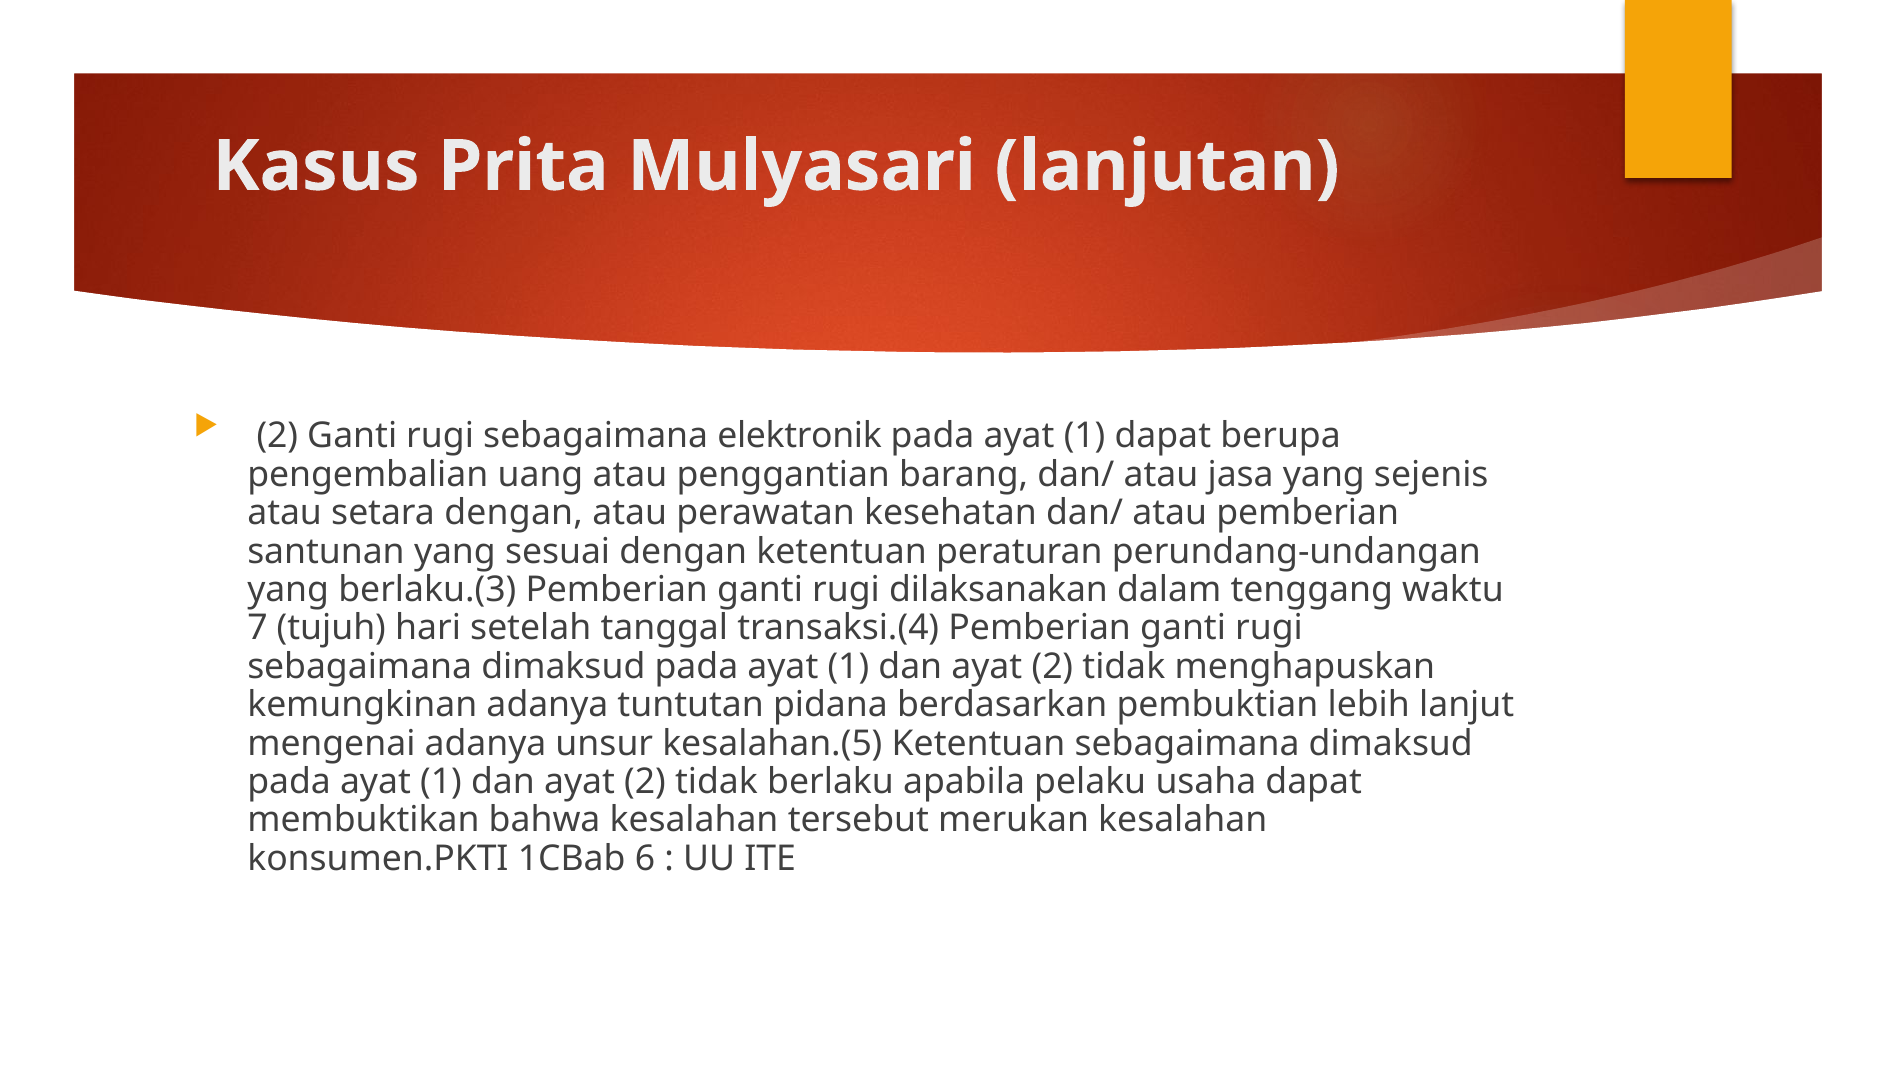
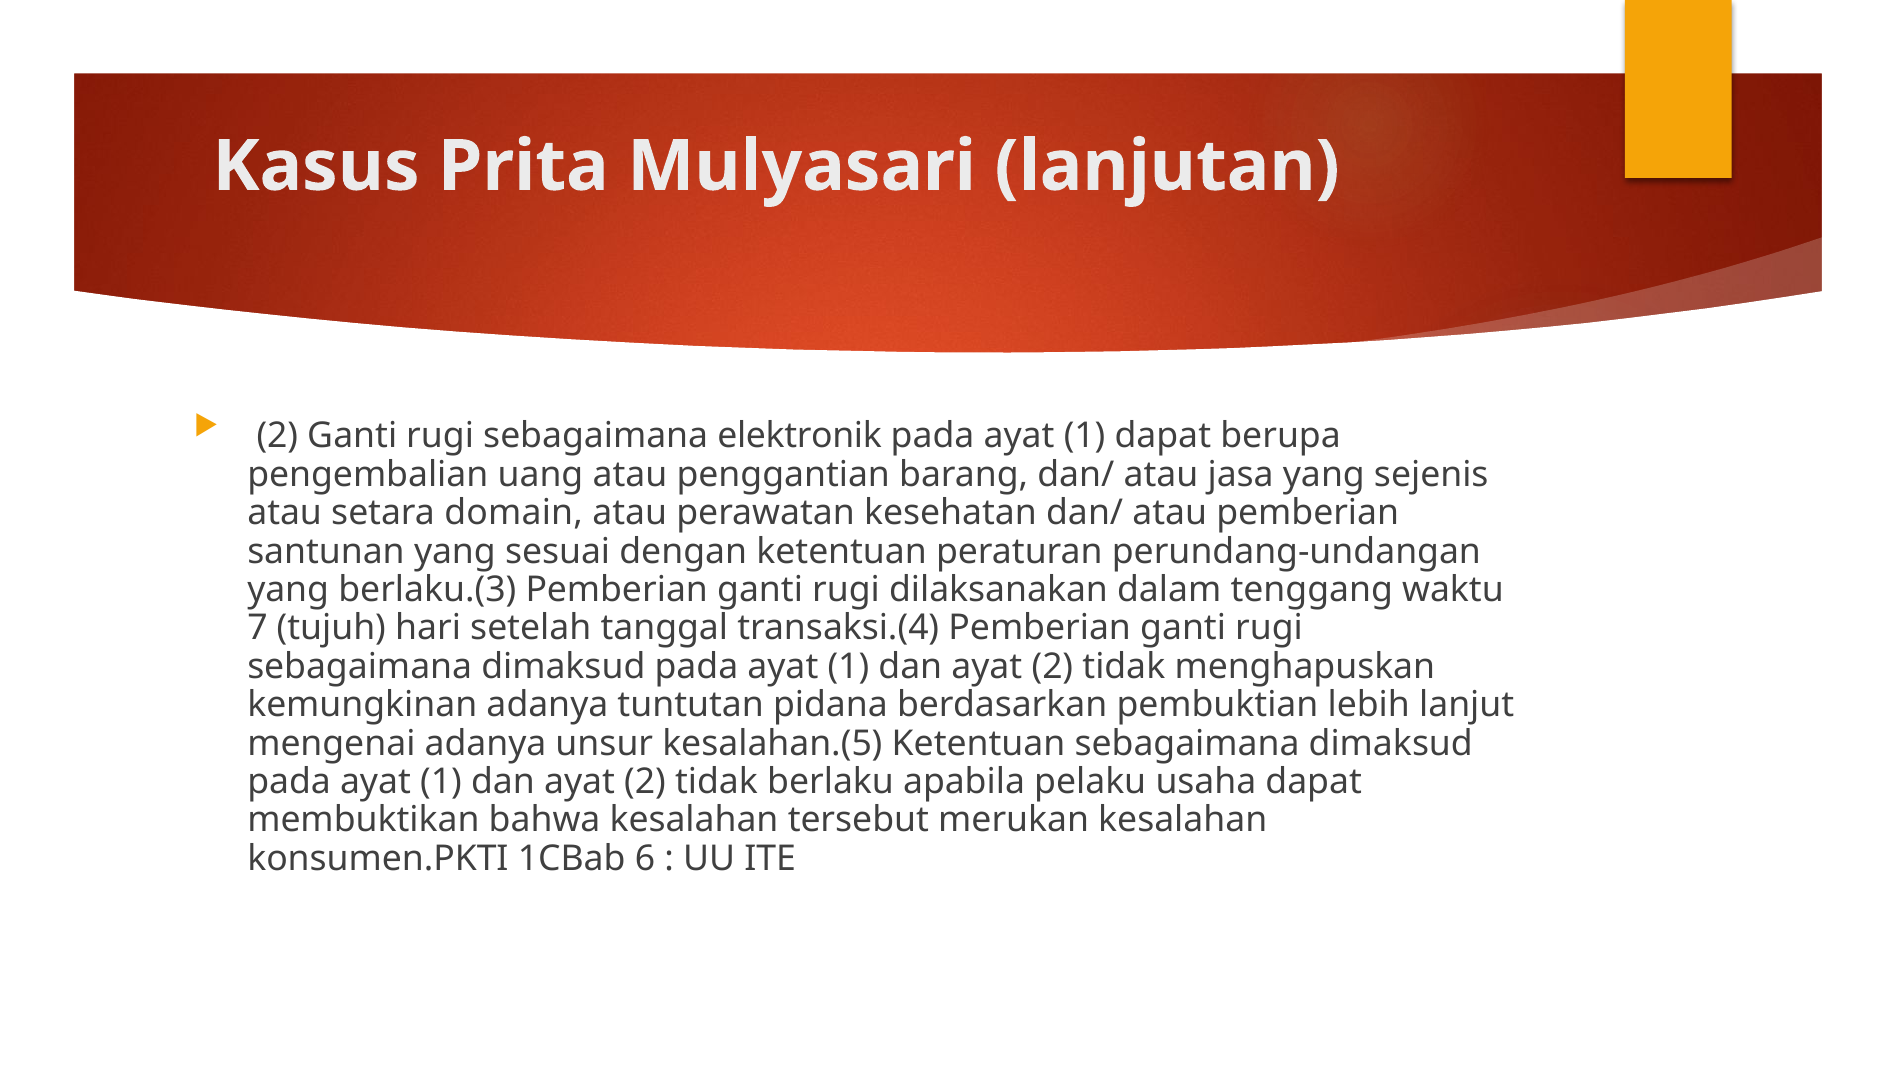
setara dengan: dengan -> domain
